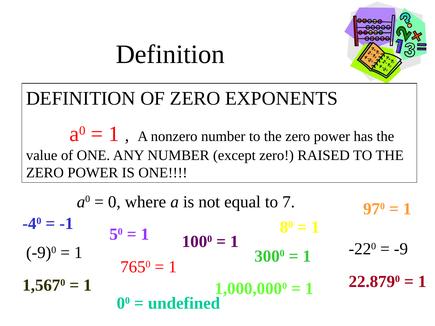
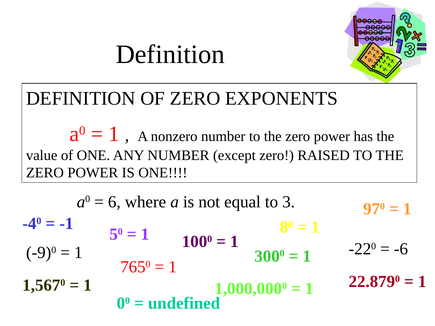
0: 0 -> 6
7: 7 -> 3
-9: -9 -> -6
